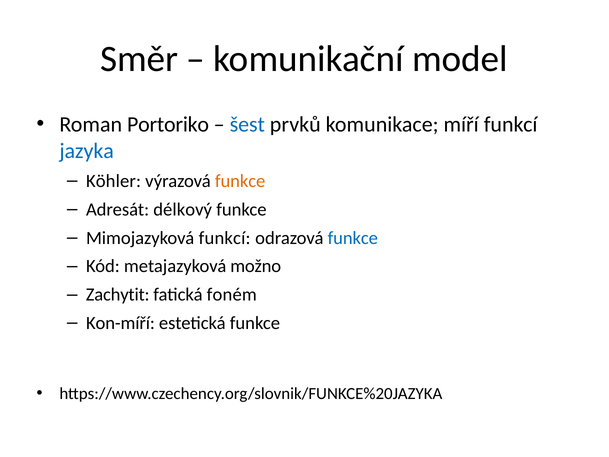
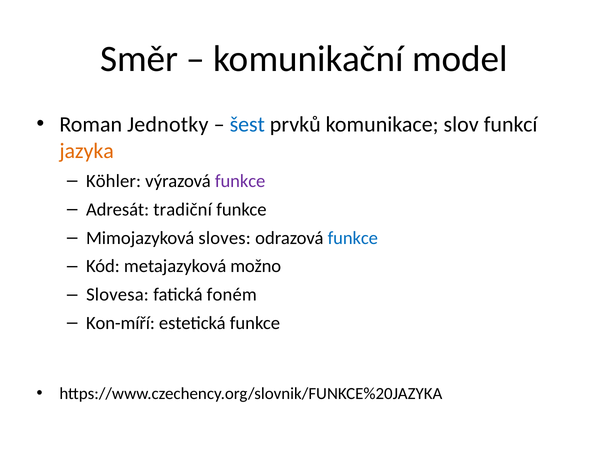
Portoriko: Portoriko -> Jednotky
míří: míří -> slov
jazyka colour: blue -> orange
funkce at (240, 181) colour: orange -> purple
délkový: délkový -> tradiční
Mimojazyková funkcí: funkcí -> sloves
Zachytit: Zachytit -> Slovesa
